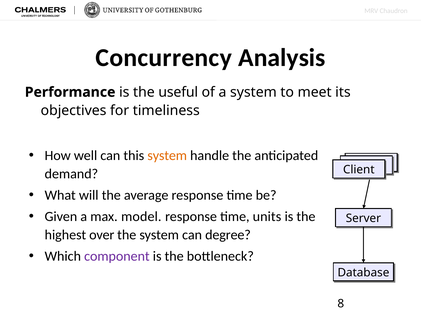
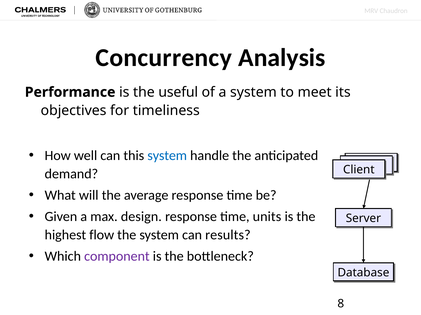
system at (167, 156) colour: orange -> blue
model: model -> design
over: over -> flow
degree: degree -> results
